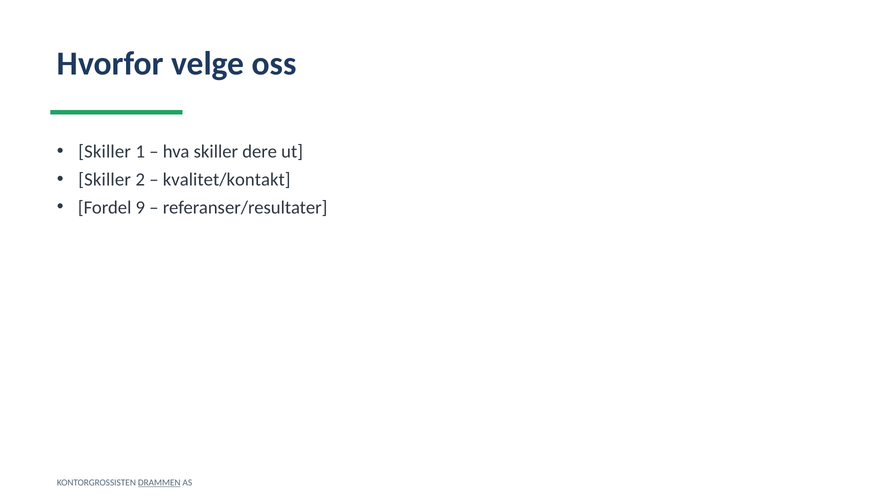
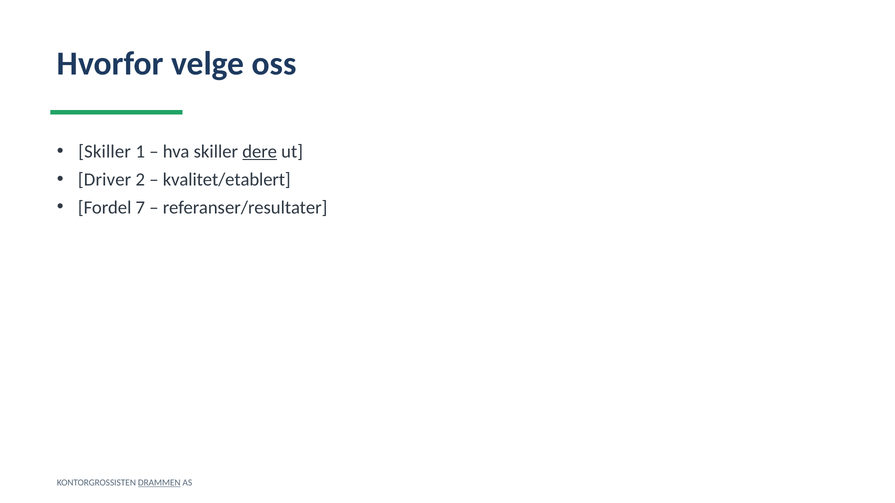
dere underline: none -> present
Skiller at (105, 180): Skiller -> Driver
kvalitet/kontakt: kvalitet/kontakt -> kvalitet/etablert
9: 9 -> 7
